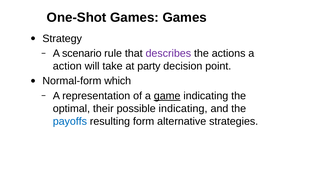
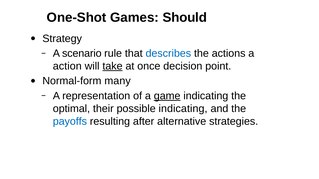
Games Games: Games -> Should
describes colour: purple -> blue
take underline: none -> present
party: party -> once
which: which -> many
form: form -> after
